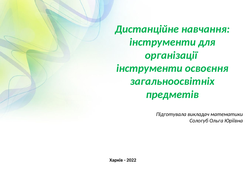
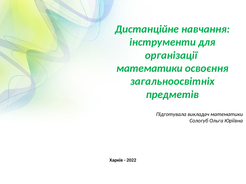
інструменти at (149, 68): інструменти -> математики
